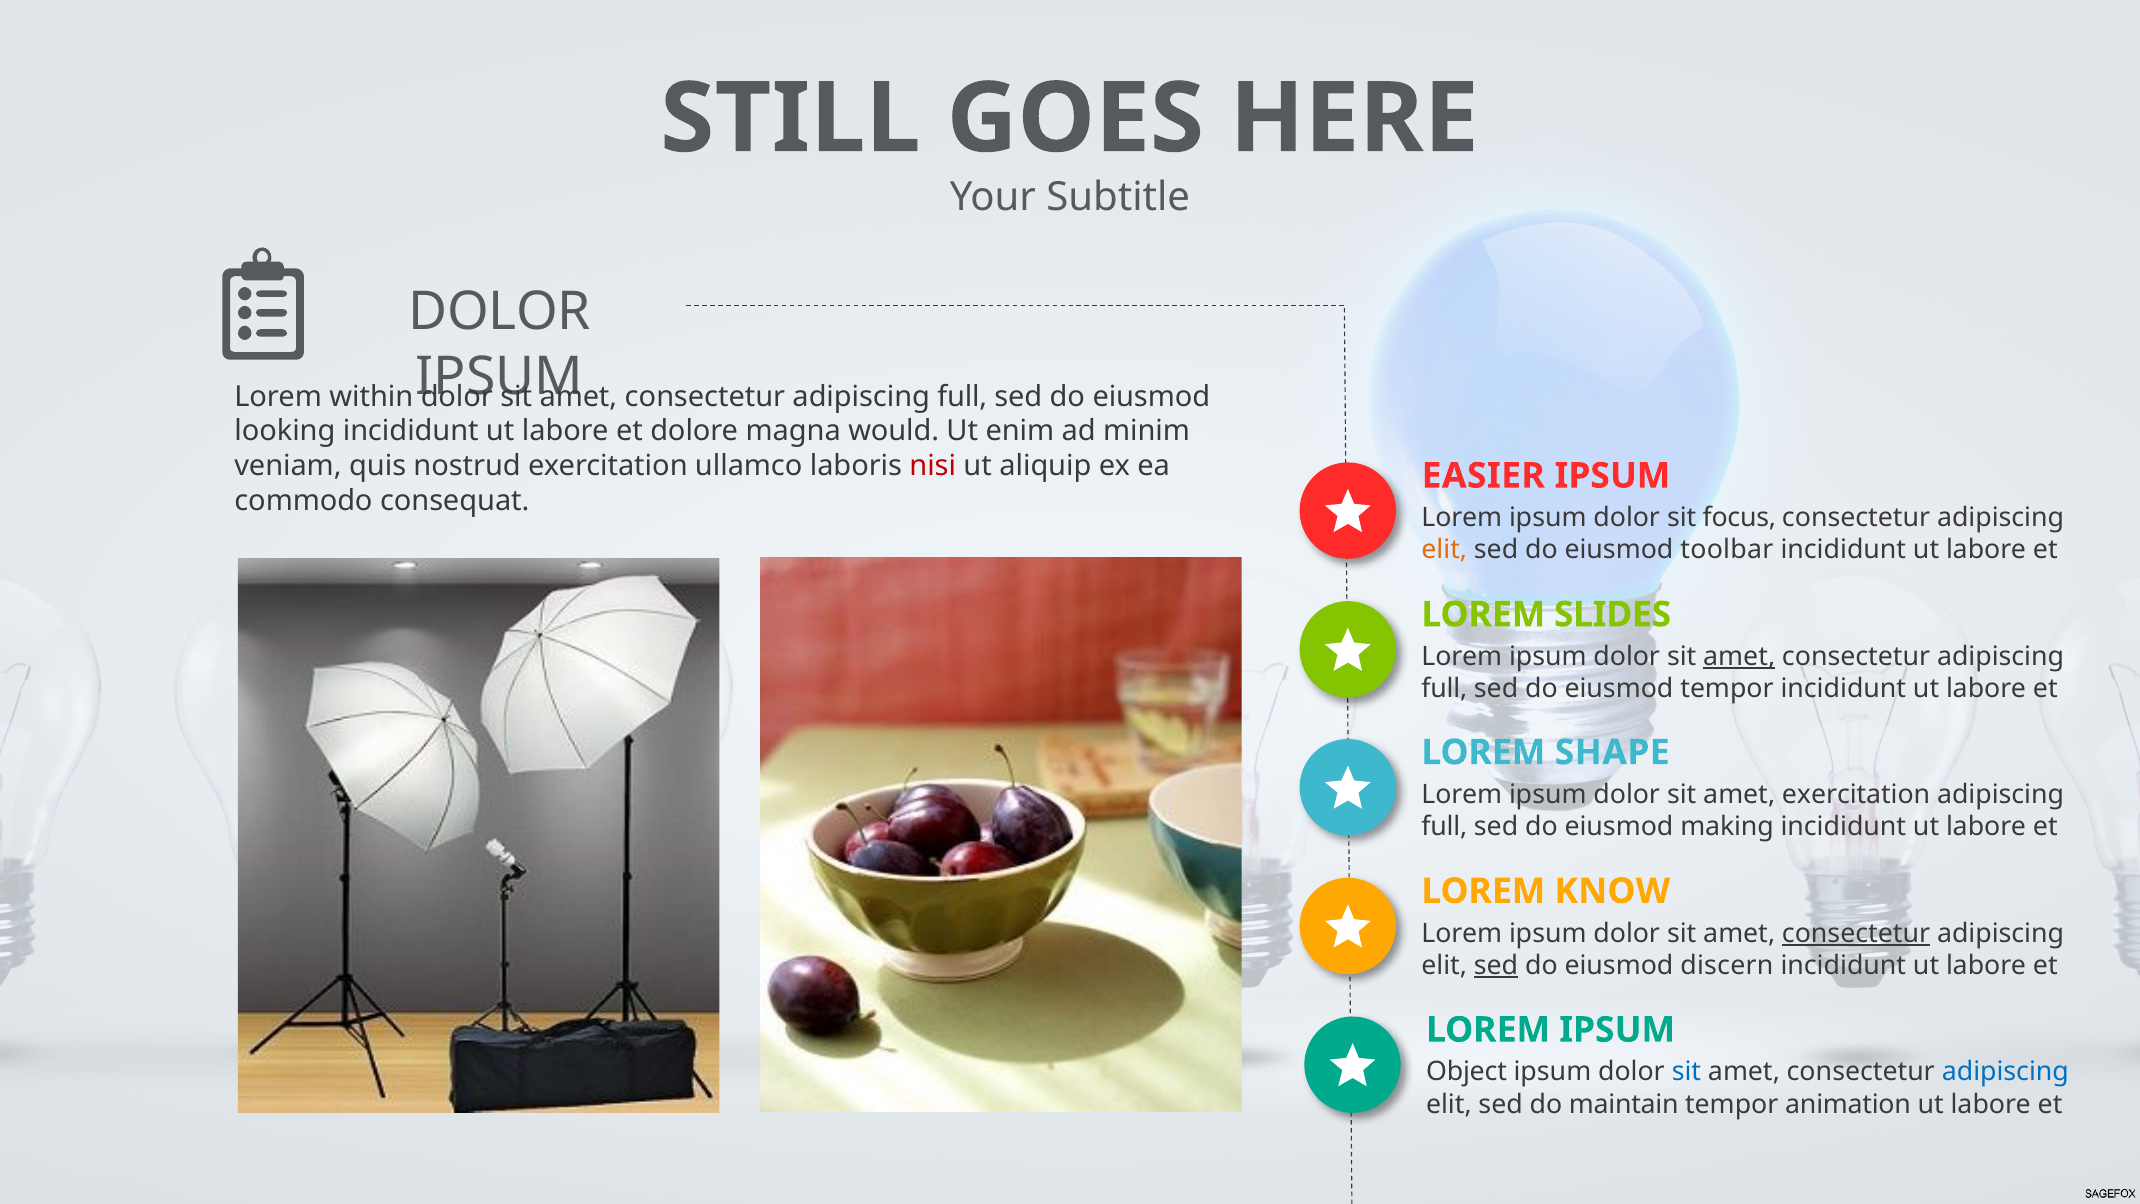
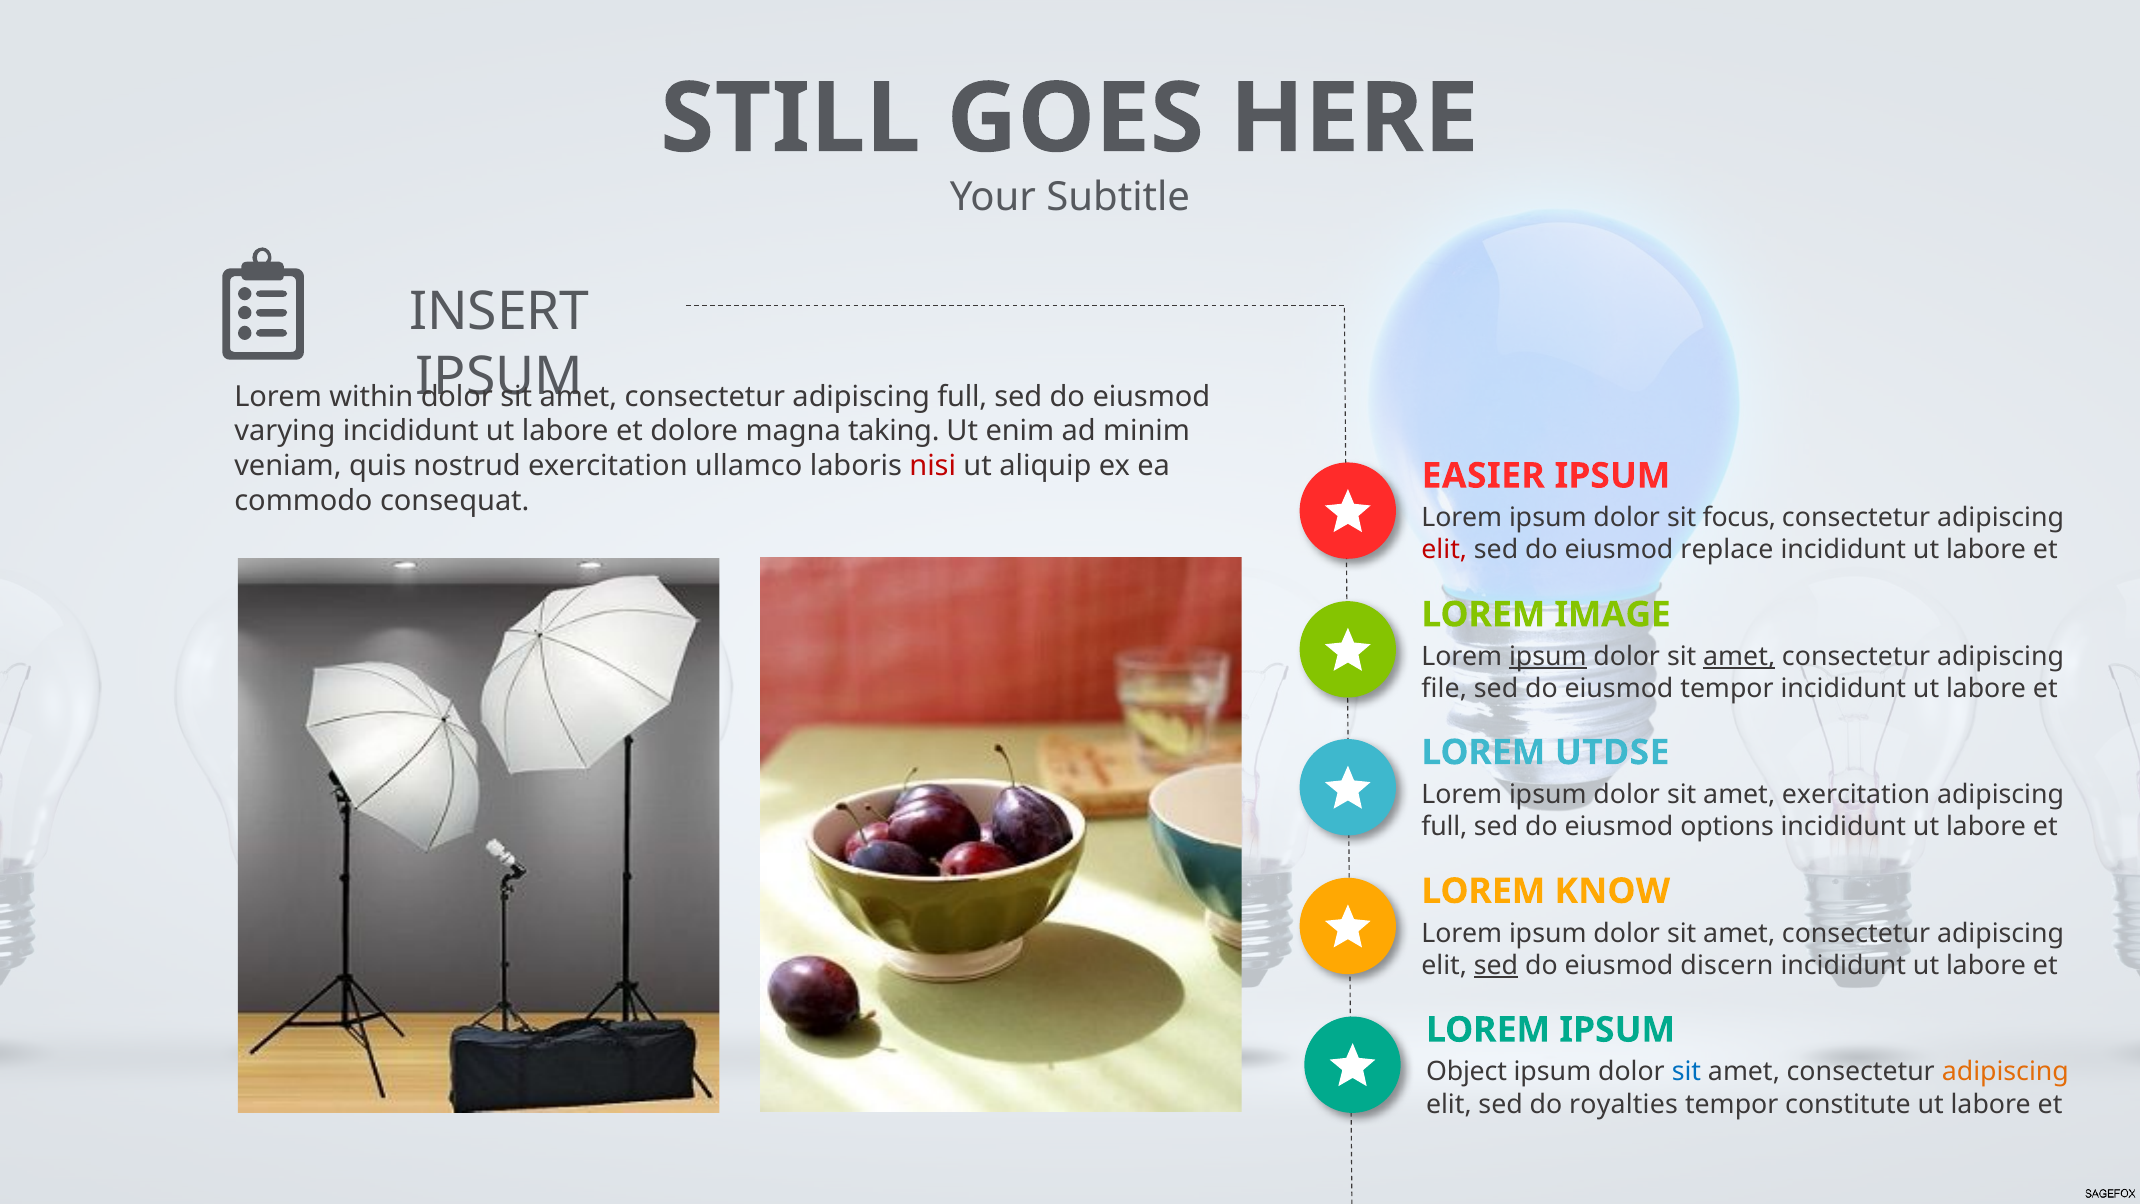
DOLOR at (500, 312): DOLOR -> INSERT
looking: looking -> varying
would: would -> taking
elit at (1444, 550) colour: orange -> red
toolbar: toolbar -> replace
SLIDES: SLIDES -> IMAGE
ipsum at (1548, 657) underline: none -> present
full at (1444, 689): full -> file
SHAPE: SHAPE -> UTDSE
making: making -> options
consectetur at (1856, 933) underline: present -> none
adipiscing at (2005, 1072) colour: blue -> orange
maintain: maintain -> royalties
animation: animation -> constitute
